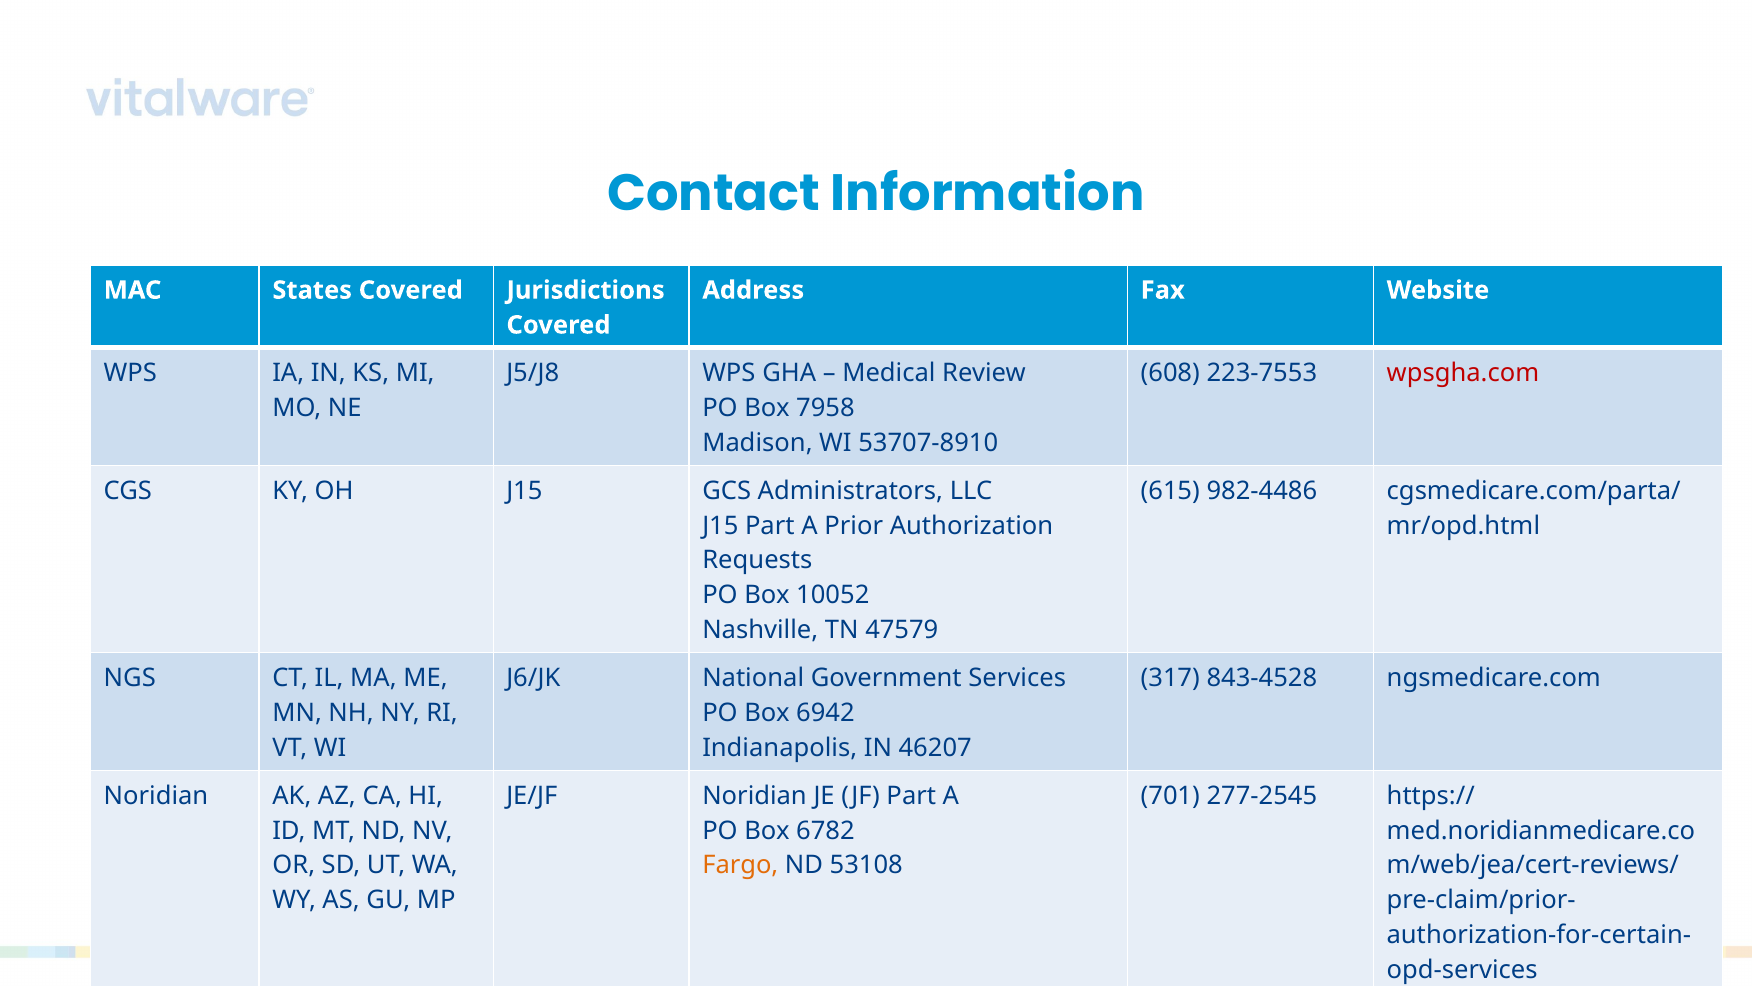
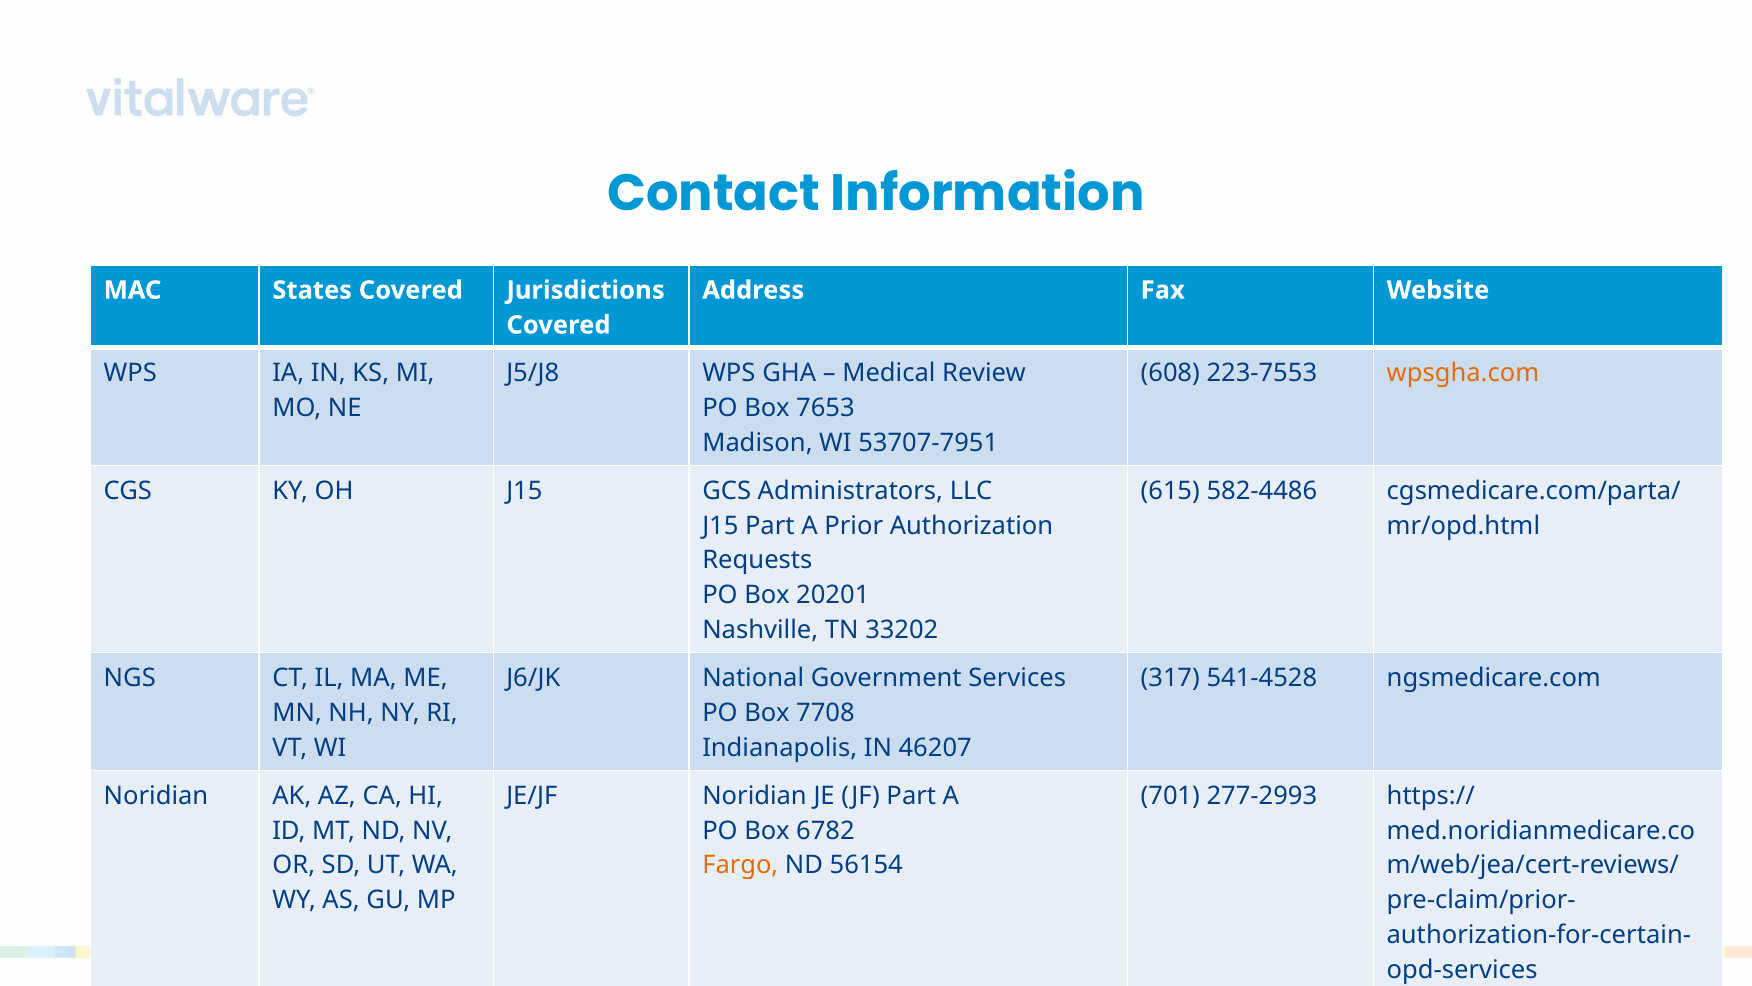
wpsgha.com colour: red -> orange
7958: 7958 -> 7653
53707-8910: 53707-8910 -> 53707-7951
982-4486: 982-4486 -> 582-4486
10052: 10052 -> 20201
47579: 47579 -> 33202
843-4528: 843-4528 -> 541-4528
6942: 6942 -> 7708
277-2545: 277-2545 -> 277-2993
53108: 53108 -> 56154
